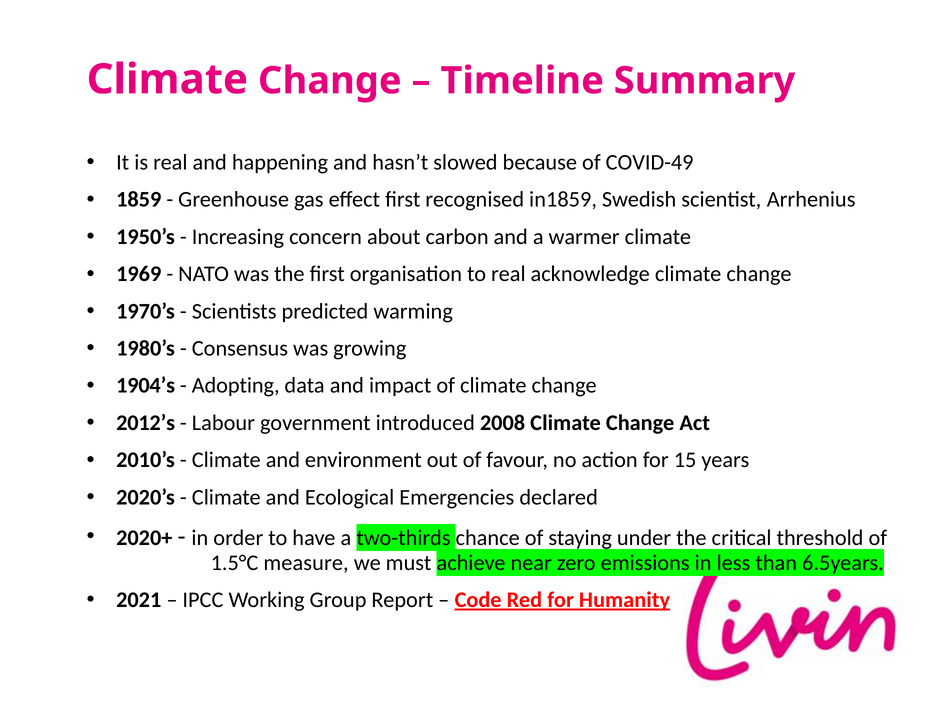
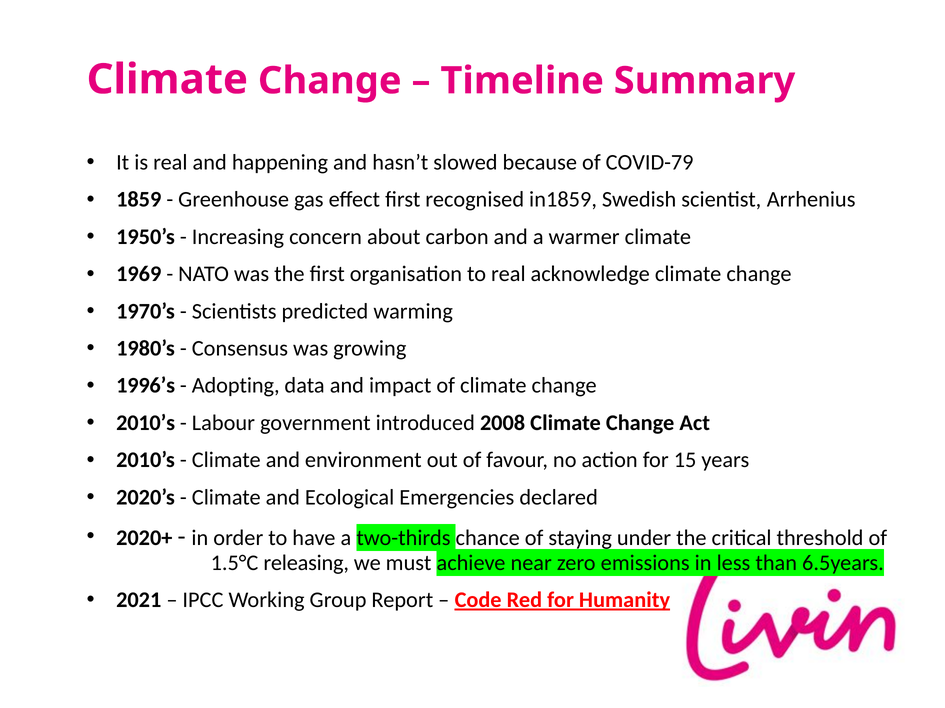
COVID-49: COVID-49 -> COVID-79
1904’s: 1904’s -> 1996’s
2012’s at (146, 423): 2012’s -> 2010’s
measure: measure -> releasing
